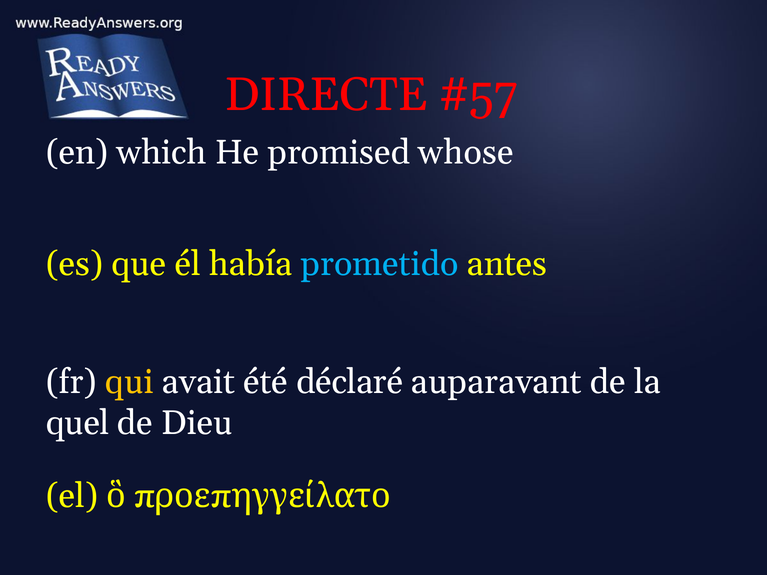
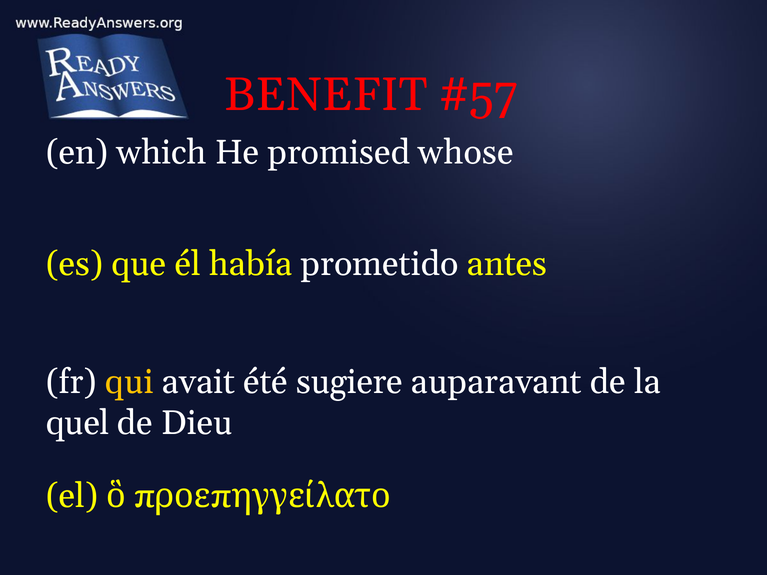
DIRECTE: DIRECTE -> BENEFIT
prometido colour: light blue -> white
déclaré: déclaré -> sugiere
